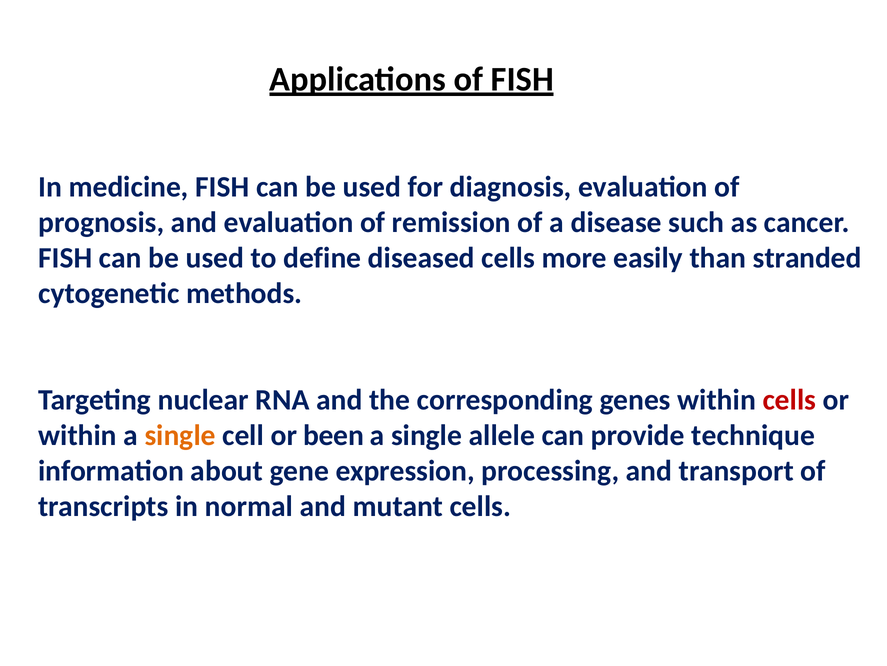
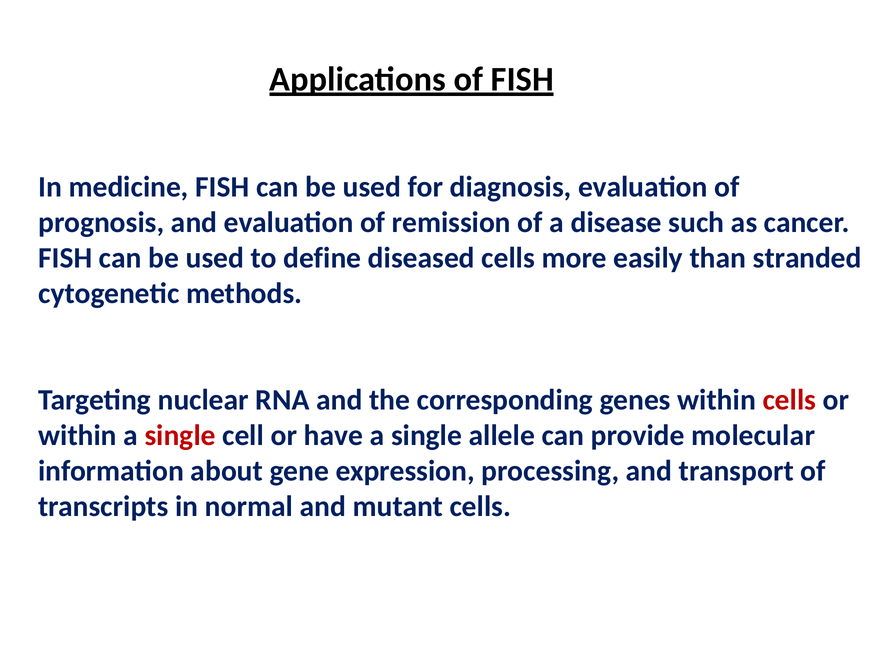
single at (180, 435) colour: orange -> red
been: been -> have
technique: technique -> molecular
